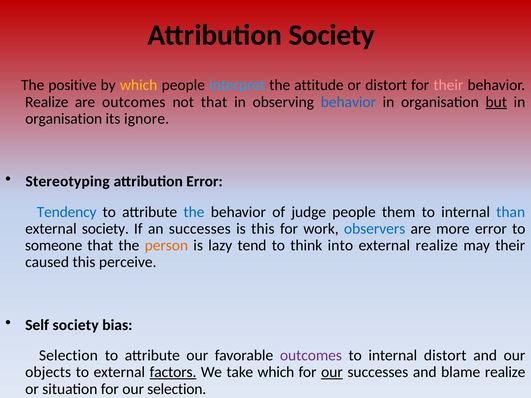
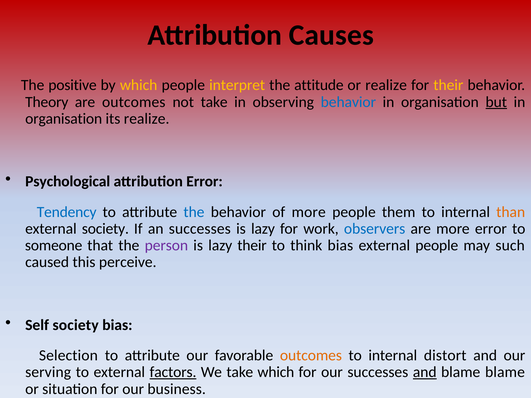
Attribution Society: Society -> Causes
interpret colour: light blue -> yellow
or distort: distort -> realize
their at (448, 85) colour: pink -> yellow
Realize at (47, 102): Realize -> Theory
not that: that -> take
its ignore: ignore -> realize
Stereotyping: Stereotyping -> Psychological
of judge: judge -> more
than colour: blue -> orange
this at (263, 229): this -> lazy
person colour: orange -> purple
lazy tend: tend -> their
think into: into -> bias
external realize: realize -> people
may their: their -> such
outcomes at (311, 356) colour: purple -> orange
objects: objects -> serving
our at (332, 372) underline: present -> none
and at (425, 372) underline: none -> present
blame realize: realize -> blame
our selection: selection -> business
